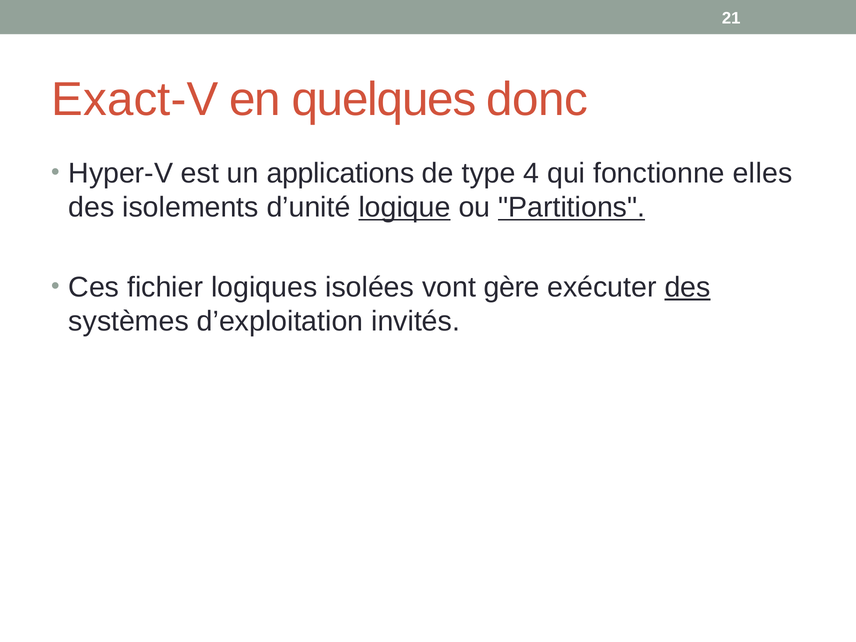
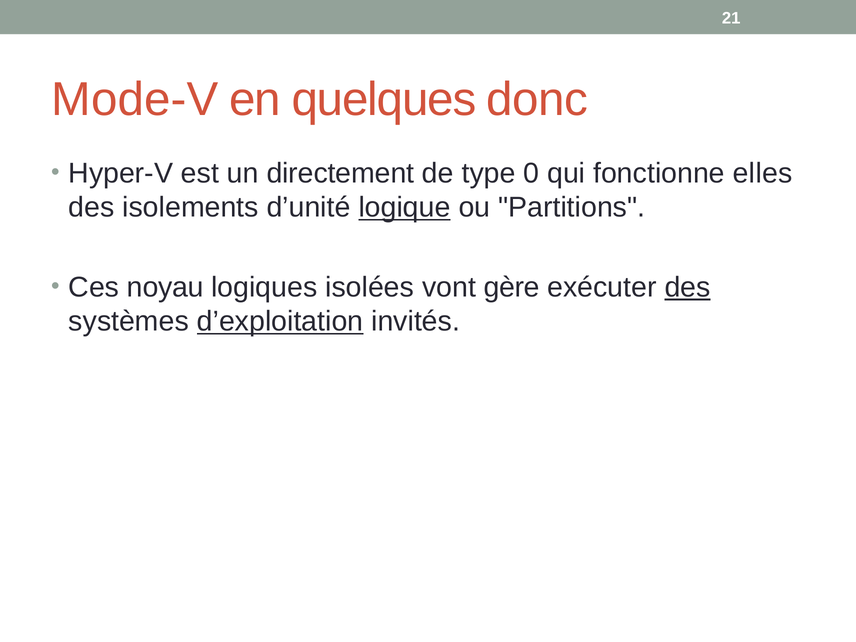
Exact-V: Exact-V -> Mode-V
applications: applications -> directement
4: 4 -> 0
Partitions underline: present -> none
fichier: fichier -> noyau
d’exploitation underline: none -> present
